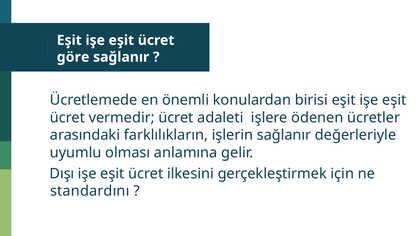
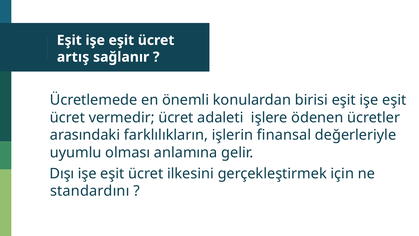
göre: göre -> artış
işlerin sağlanır: sağlanır -> finansal
